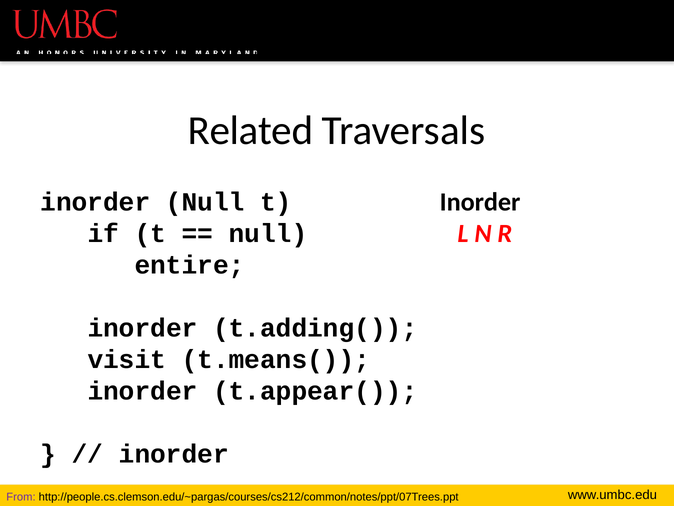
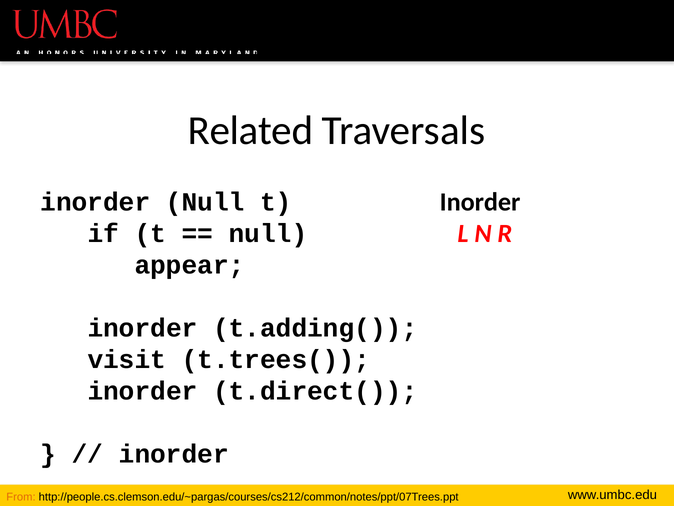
entire: entire -> appear
t.means(: t.means( -> t.trees(
t.appear(: t.appear( -> t.direct(
From colour: purple -> orange
